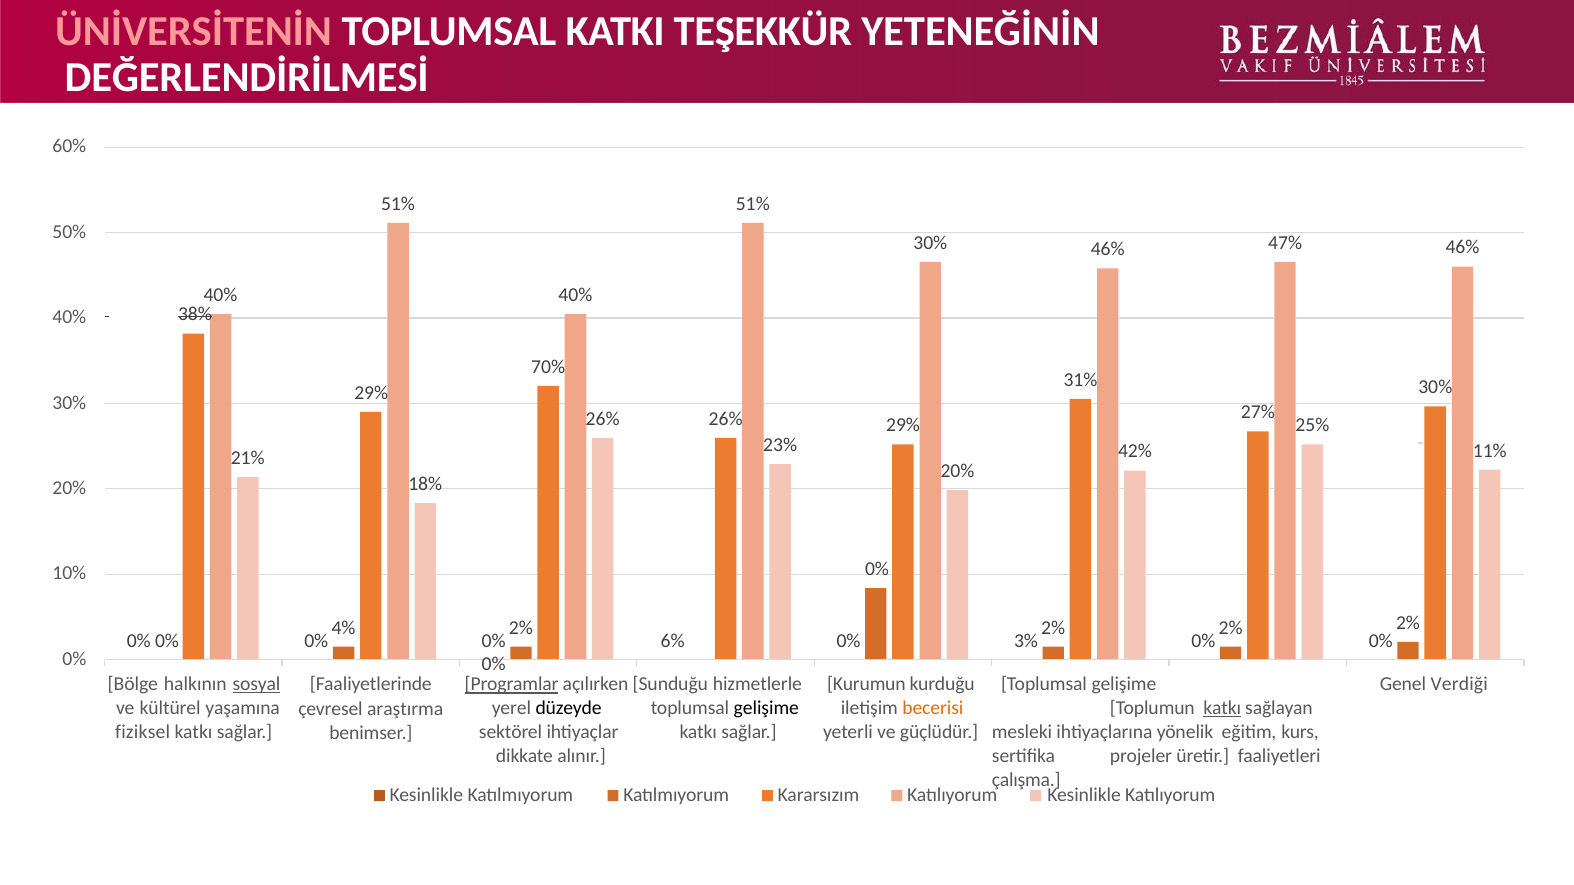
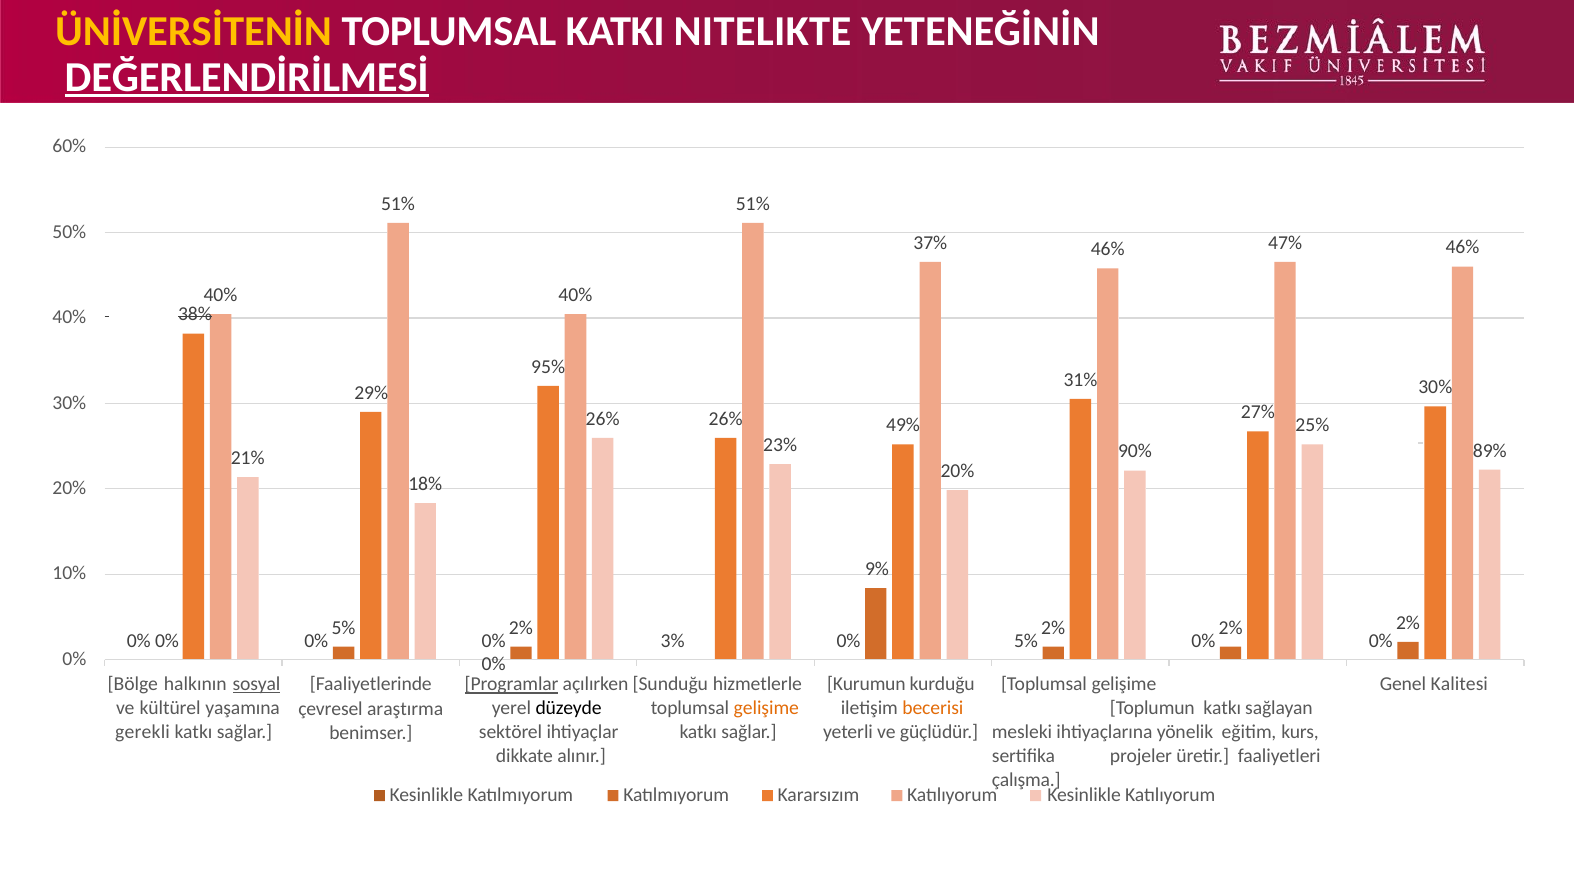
ÜNİVERSİTENİN colour: pink -> yellow
TEŞEKKÜR: TEŞEKKÜR -> NITELIKTE
DEĞERLENDİRİLMESİ underline: none -> present
30% at (930, 243): 30% -> 37%
70%: 70% -> 95%
26% 29%: 29% -> 49%
11%: 11% -> 89%
42%: 42% -> 90%
0% at (877, 569): 0% -> 9%
4% at (343, 628): 4% -> 5%
6%: 6% -> 3%
3% at (1026, 641): 3% -> 5%
Verdiği: Verdiği -> Kalitesi
katkı at (1222, 708) underline: present -> none
gelişime at (766, 709) colour: black -> orange
fiziksel: fiziksel -> gerekli
